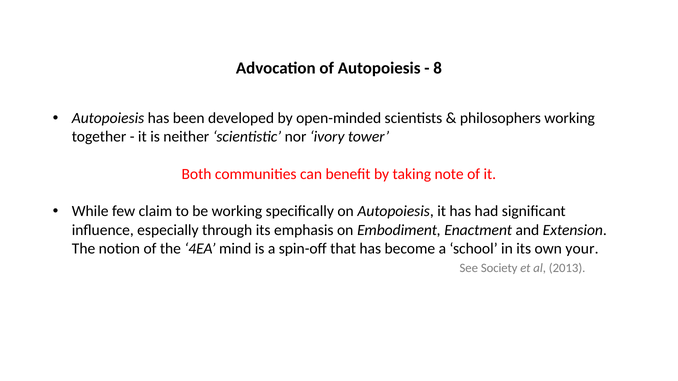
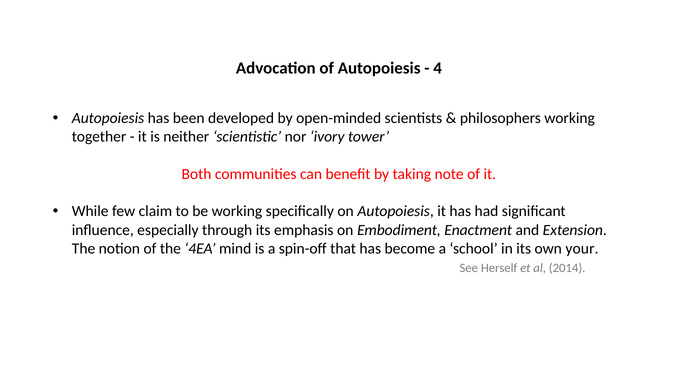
8: 8 -> 4
Society: Society -> Herself
2013: 2013 -> 2014
